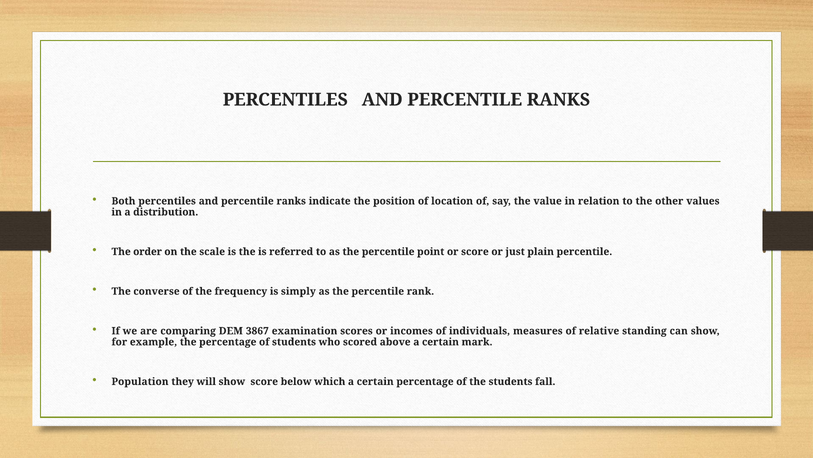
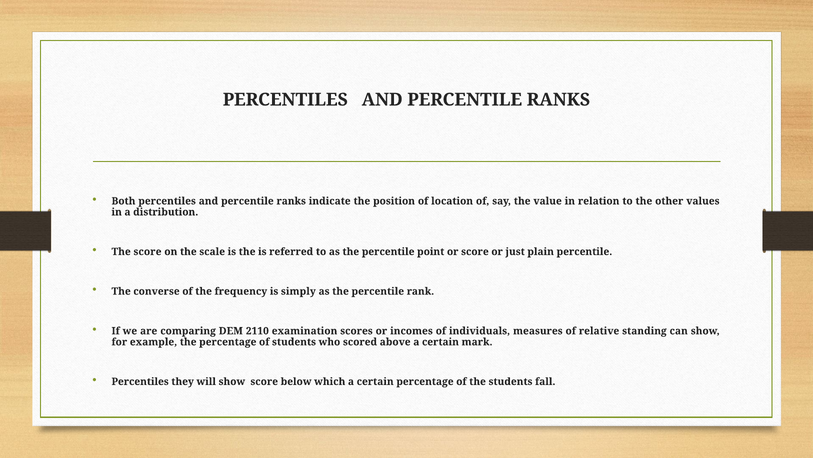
The order: order -> score
3867: 3867 -> 2110
Population at (140, 381): Population -> Percentiles
